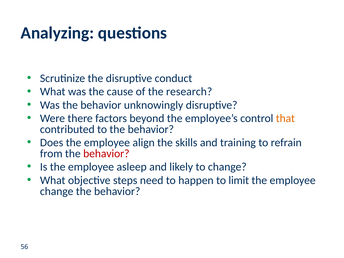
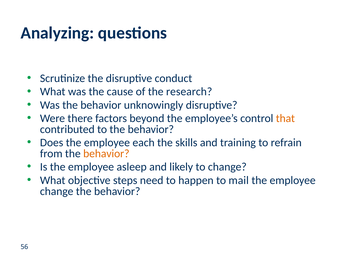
align: align -> each
behavior at (106, 154) colour: red -> orange
limit: limit -> mail
